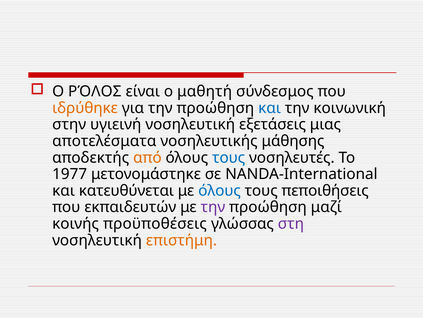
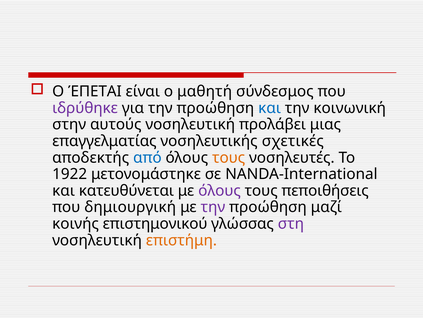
ΡΌΛΟΣ: ΡΌΛΟΣ -> ΈΠΕΤΑΙ
ιδρύθηκε colour: orange -> purple
υγιεινή: υγιεινή -> αυτούς
εξετάσεις: εξετάσεις -> προλάβει
αποτελέσματα: αποτελέσματα -> επαγγελματίας
μάθησης: μάθησης -> σχετικές
από colour: orange -> blue
τους at (229, 157) colour: blue -> orange
1977: 1977 -> 1922
όλους at (220, 190) colour: blue -> purple
εκπαιδευτών: εκπαιδευτών -> δημιουργική
προϋποθέσεις: προϋποθέσεις -> επιστημονικού
